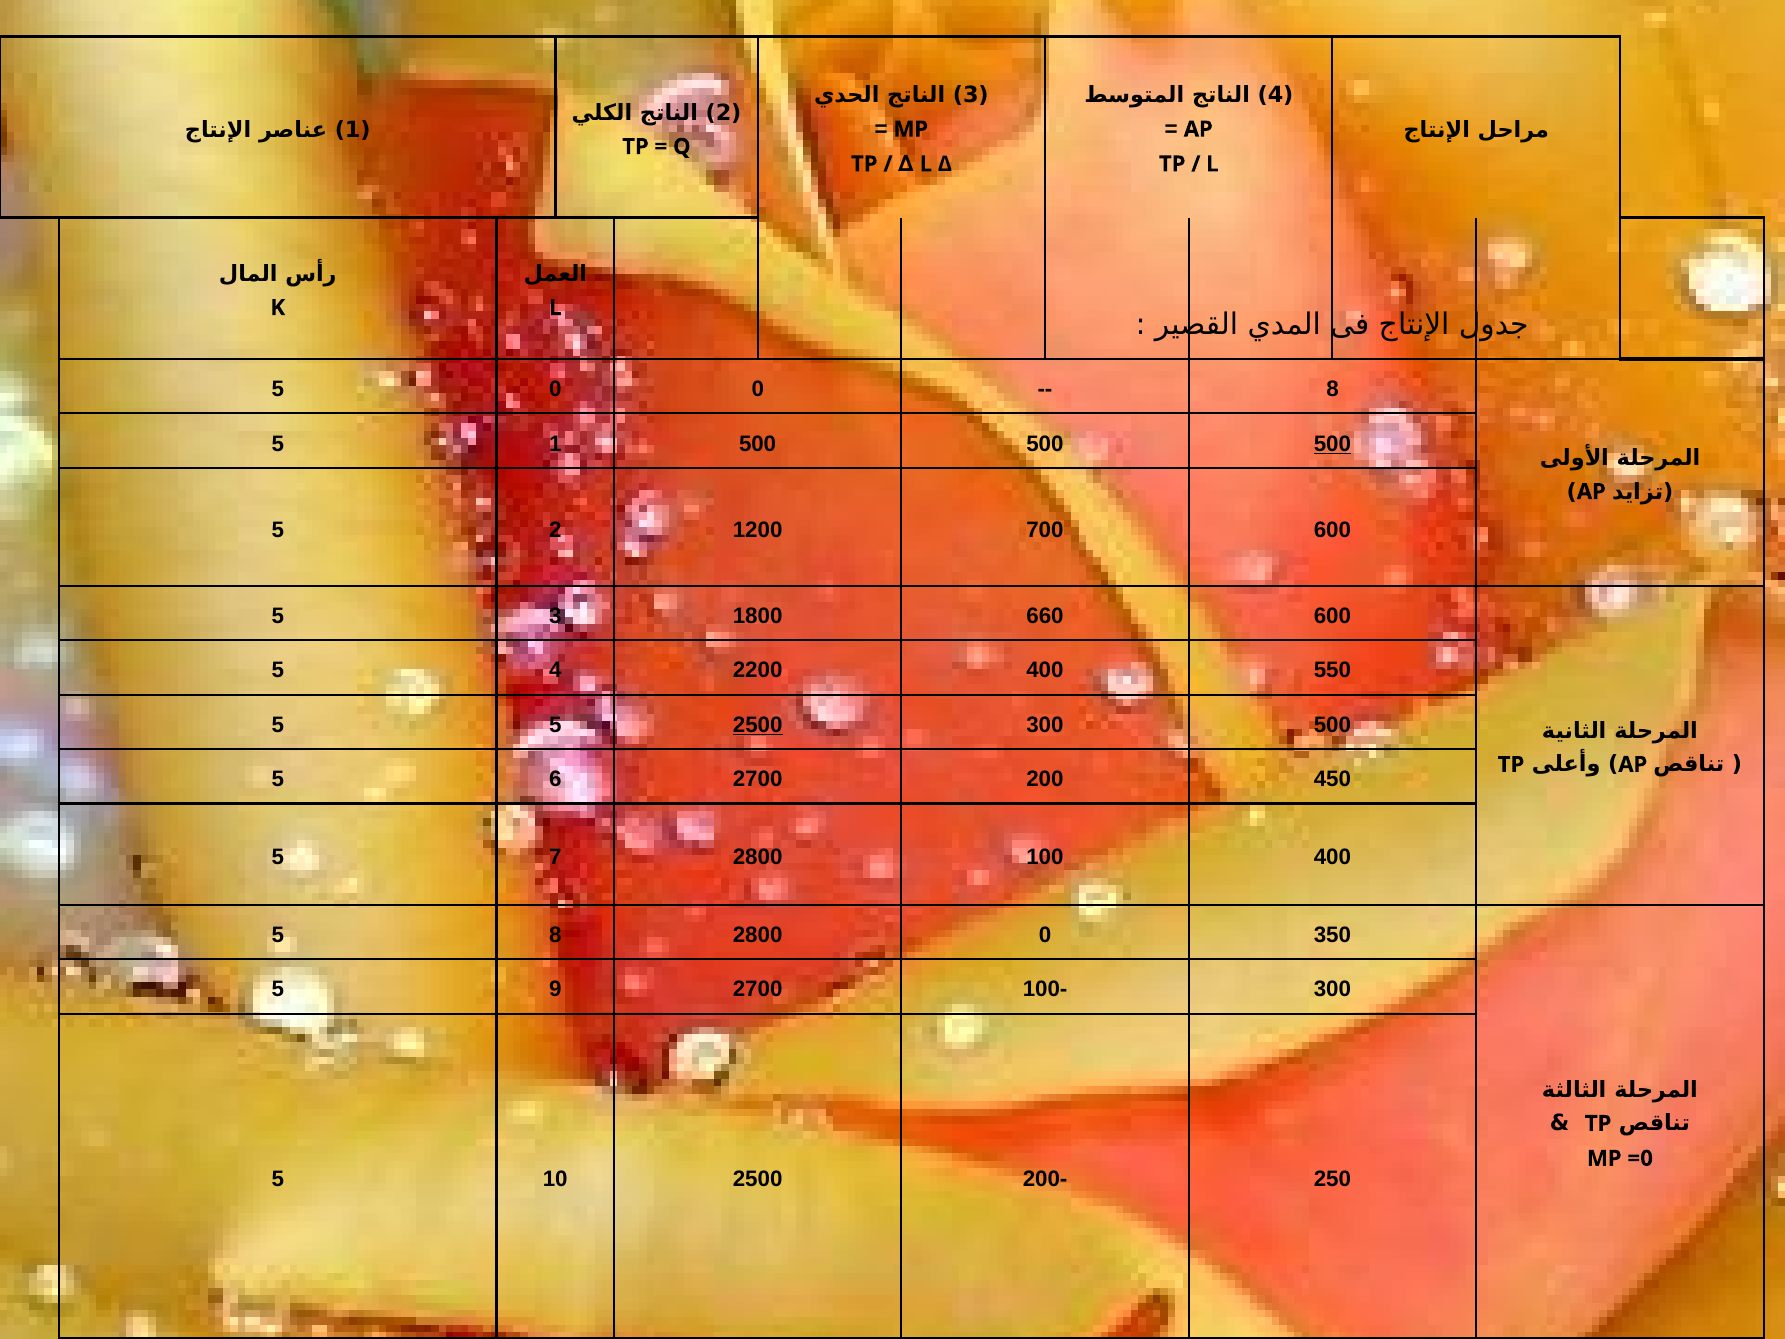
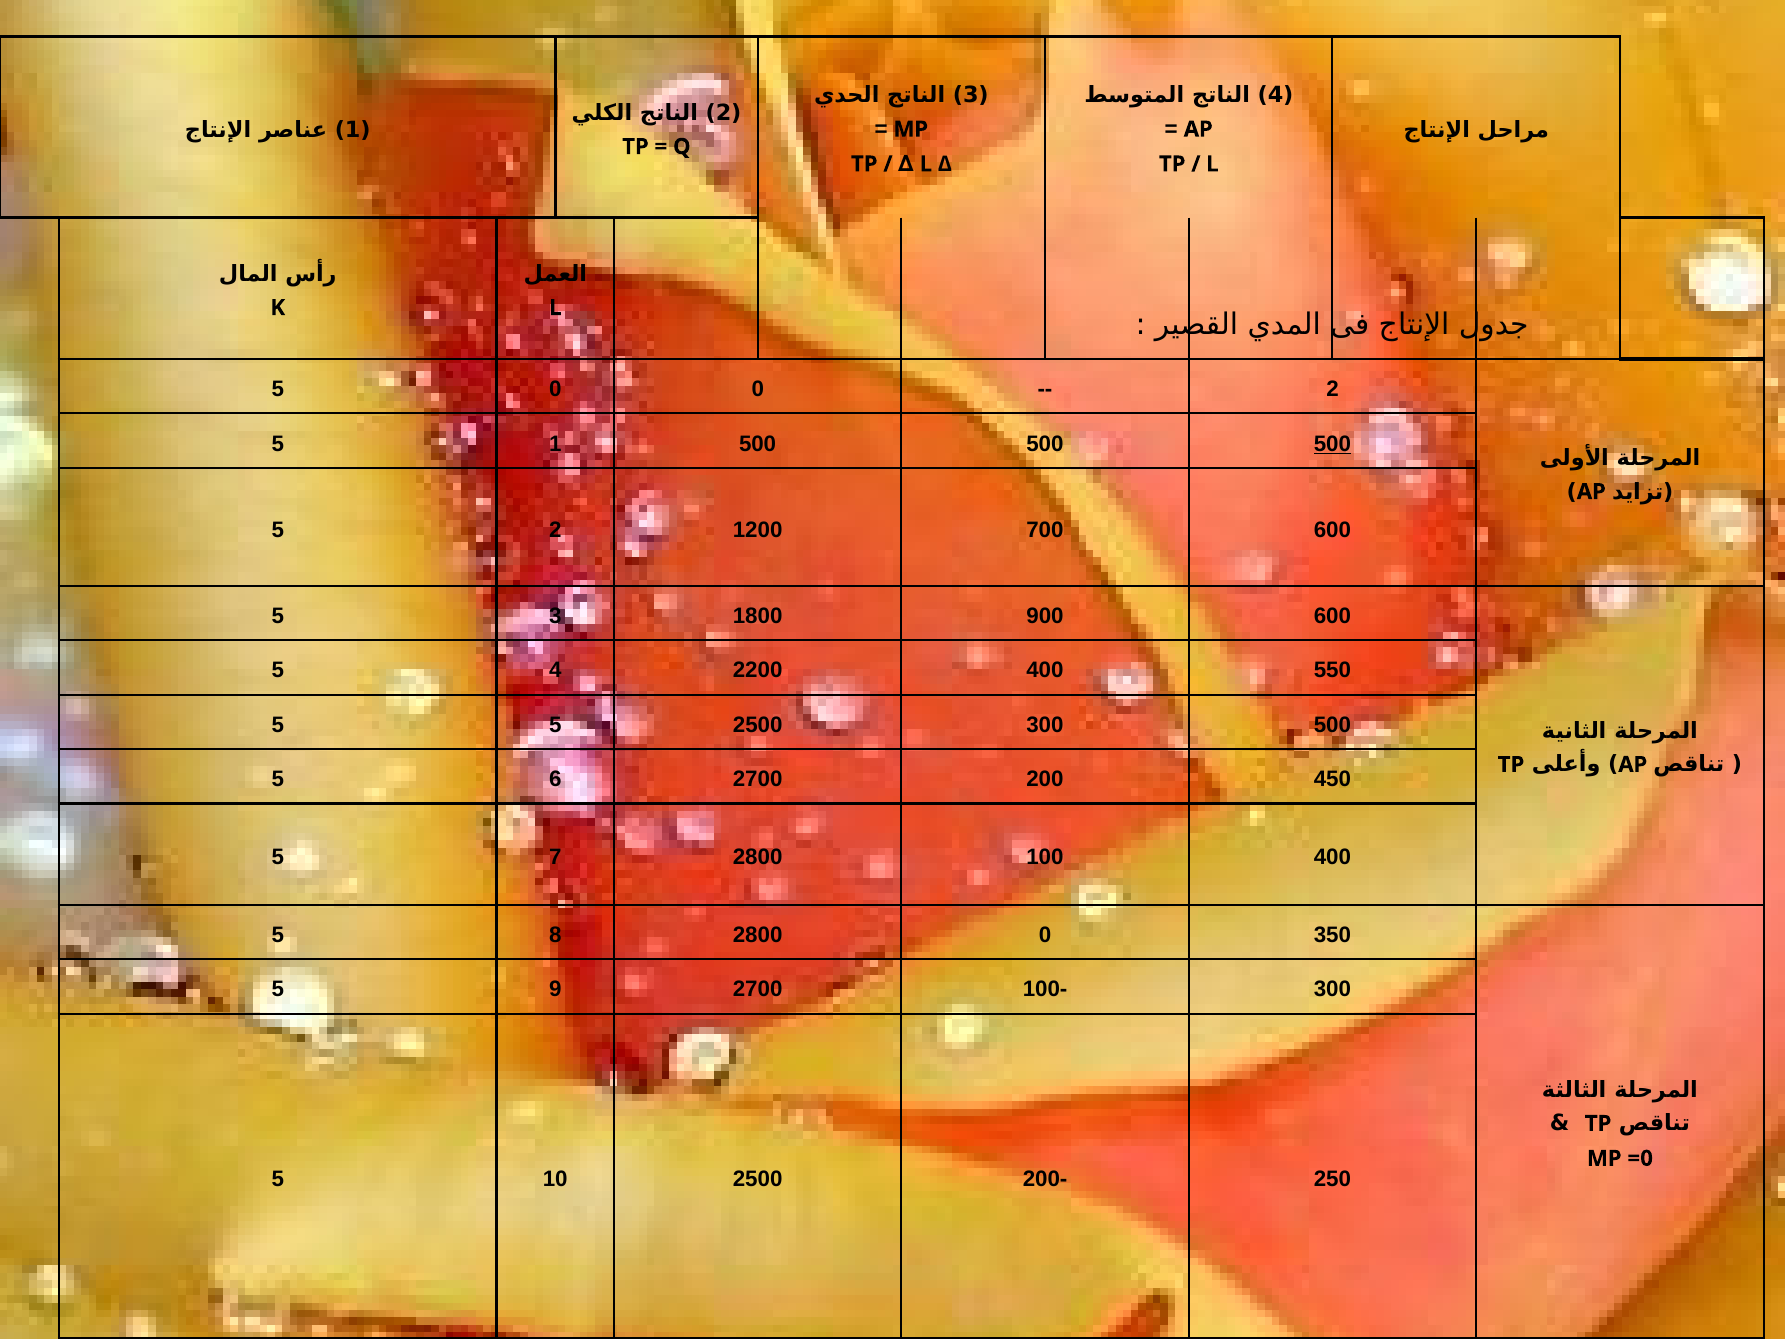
8 at (1333, 389): 8 -> 2
660: 660 -> 900
2500 at (758, 725) underline: present -> none
